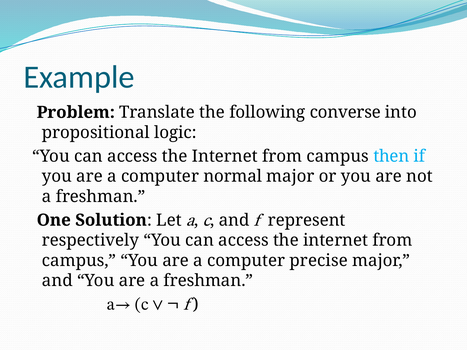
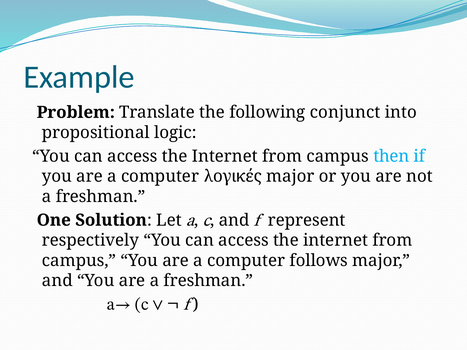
converse: converse -> conjunct
normal: normal -> λογικές
precise: precise -> follows
